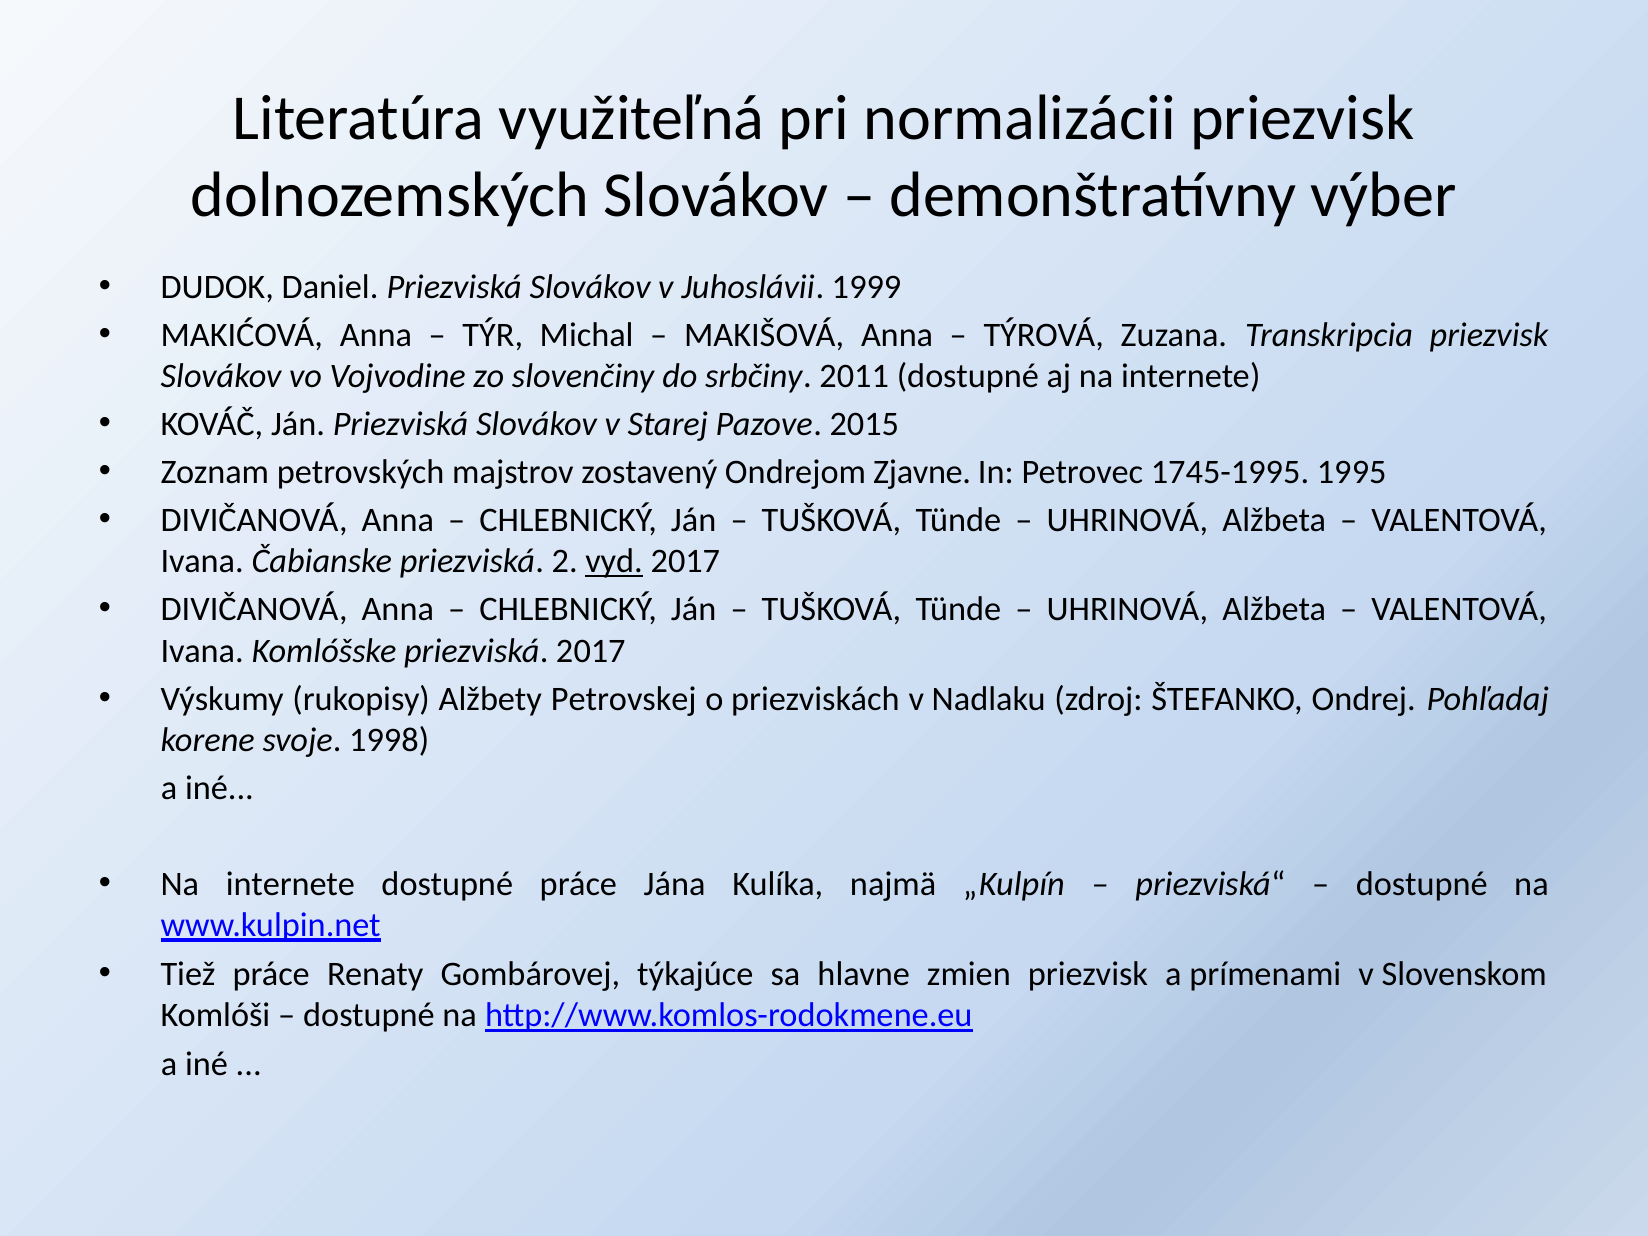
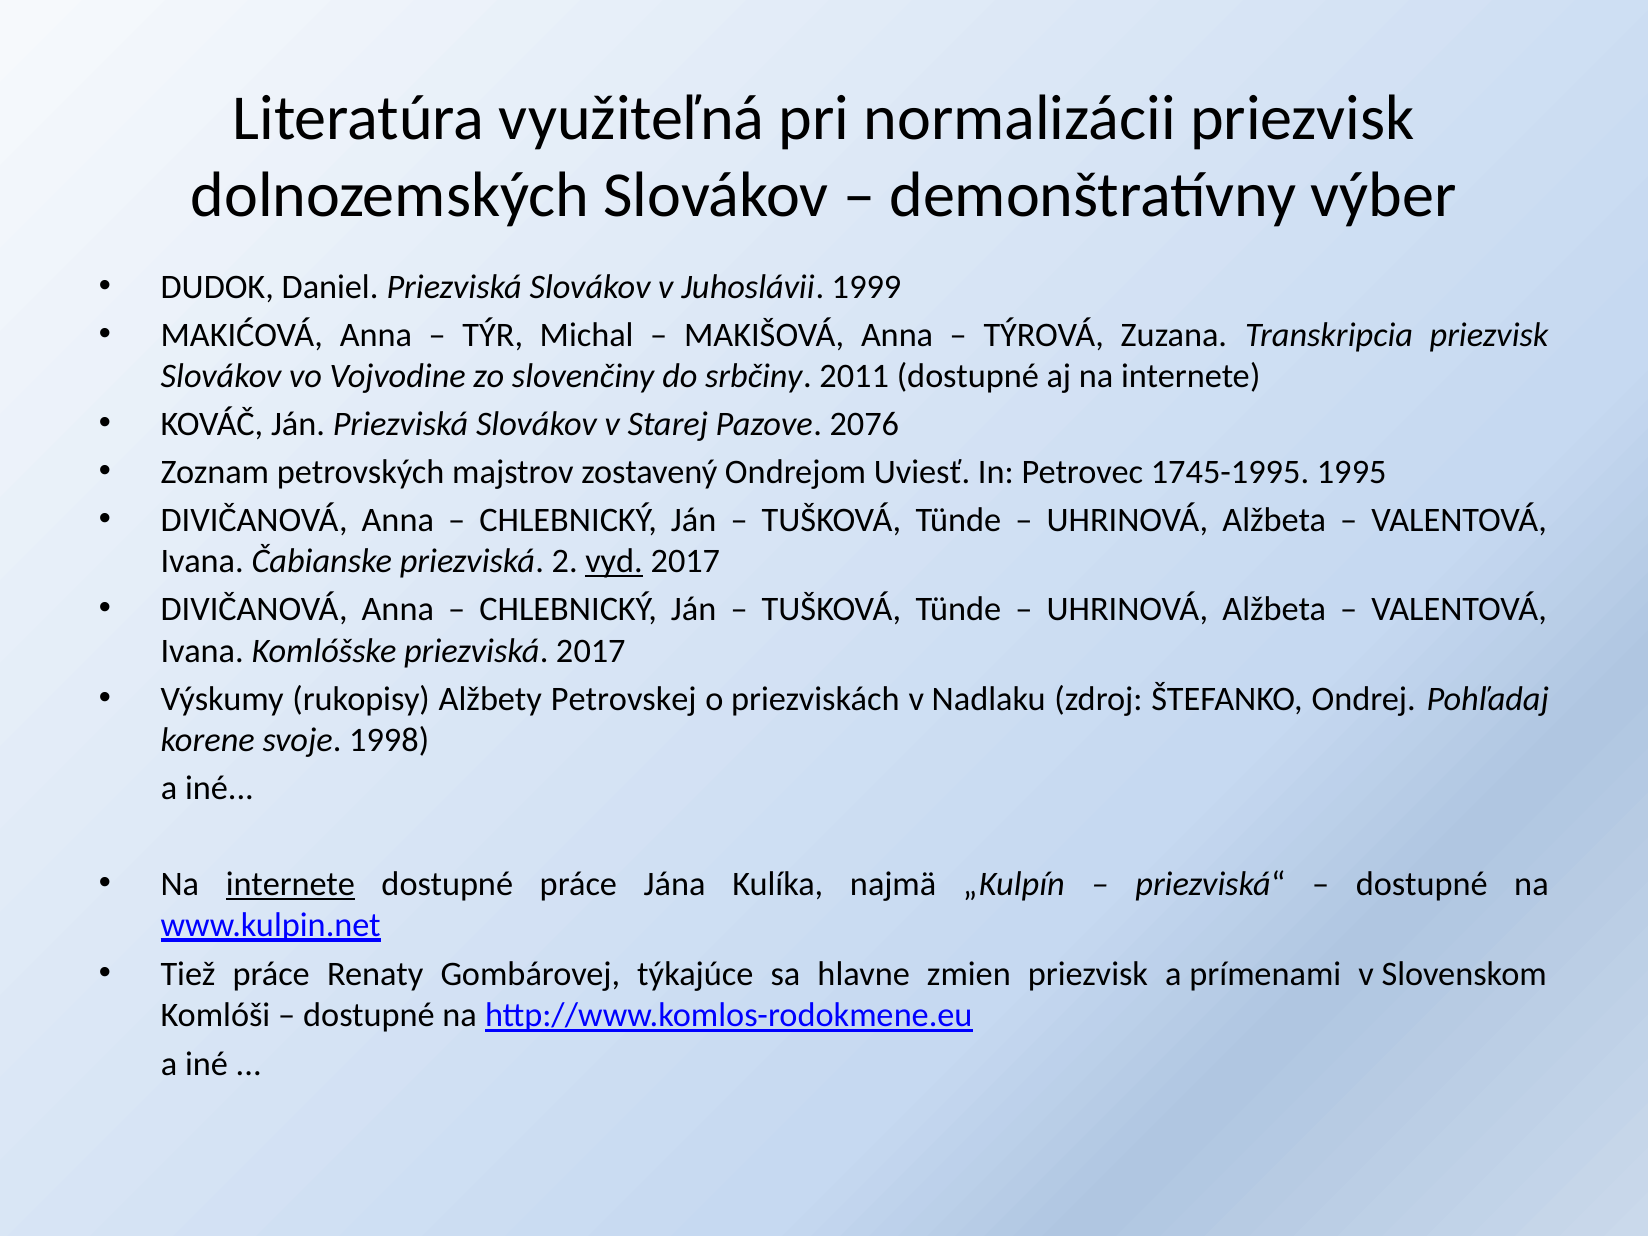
2015: 2015 -> 2076
Zjavne: Zjavne -> Uviesť
internete at (290, 884) underline: none -> present
